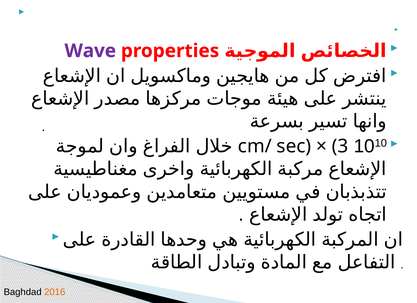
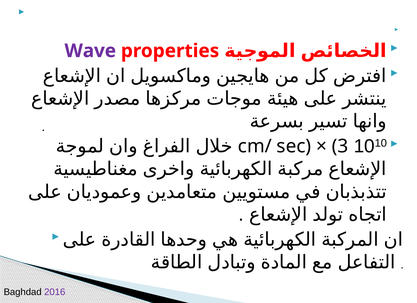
2016 colour: orange -> purple
